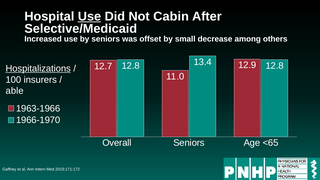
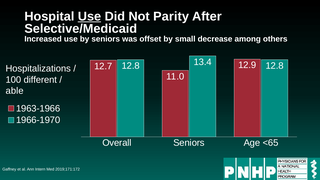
Cabin: Cabin -> Parity
Hospitalizations underline: present -> none
insurers: insurers -> different
